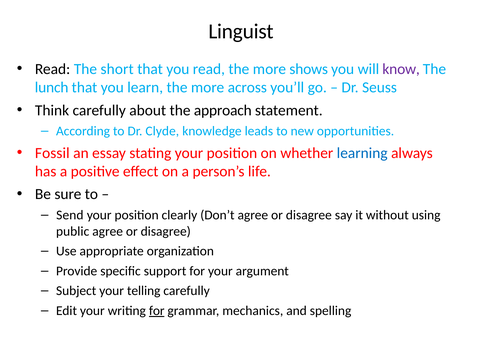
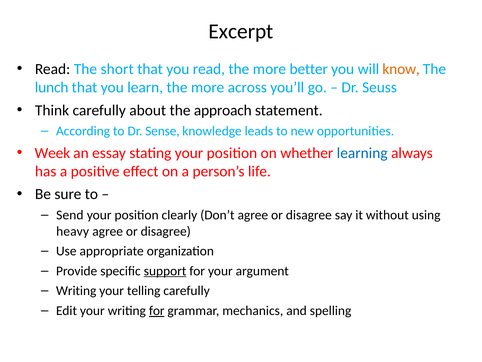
Linguist: Linguist -> Excerpt
shows: shows -> better
know colour: purple -> orange
Clyde: Clyde -> Sense
Fossil: Fossil -> Week
public: public -> heavy
support underline: none -> present
Subject at (76, 290): Subject -> Writing
